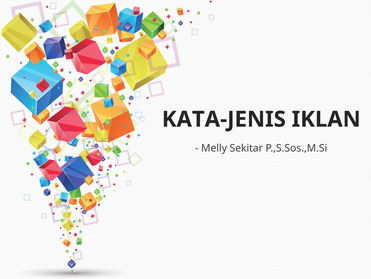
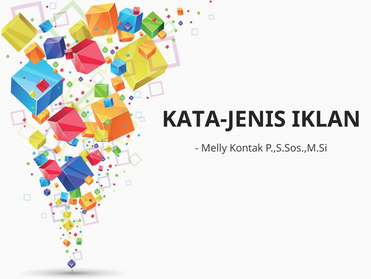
Sekitar: Sekitar -> Kontak
